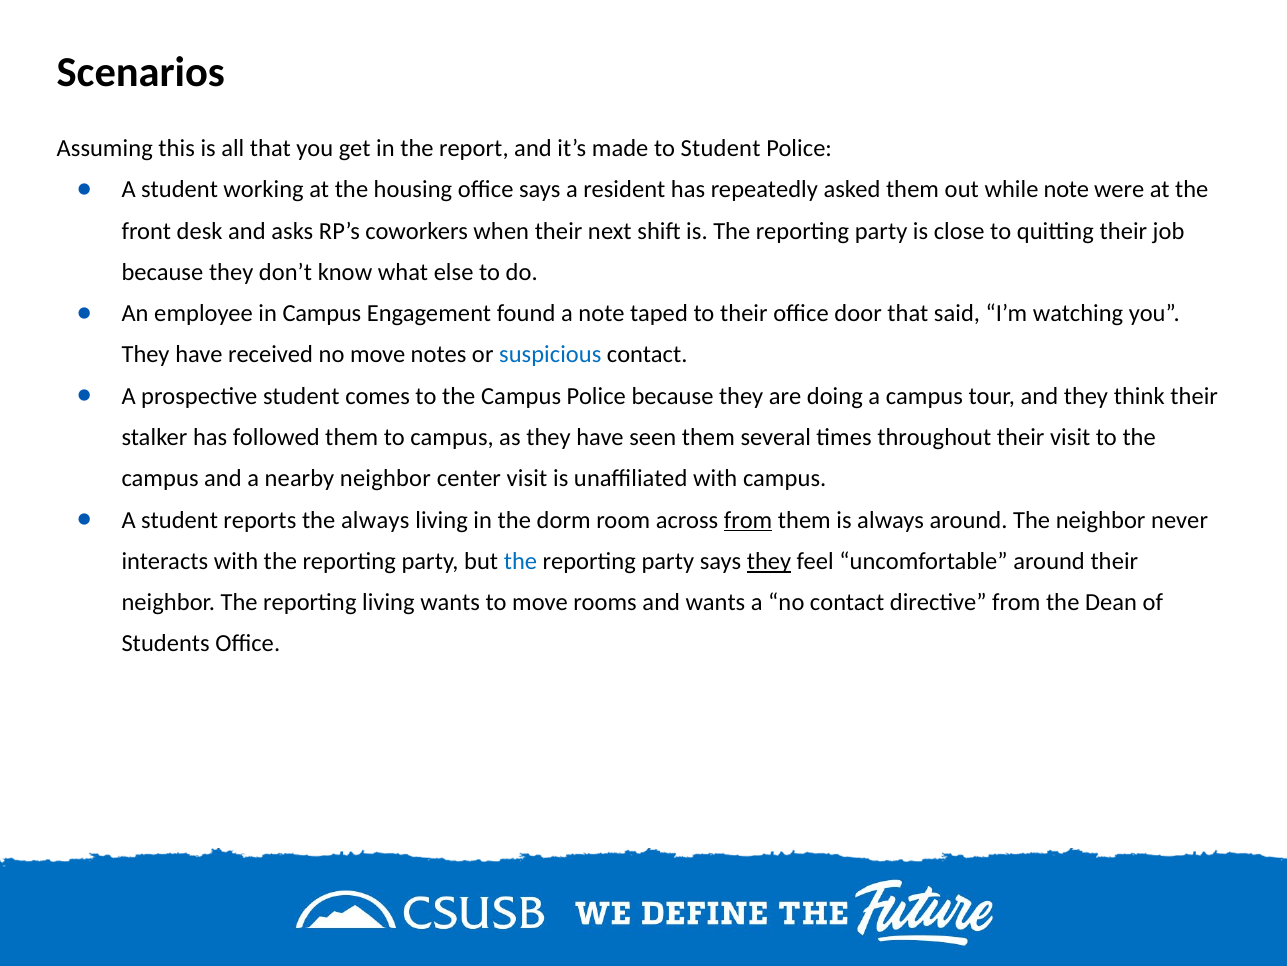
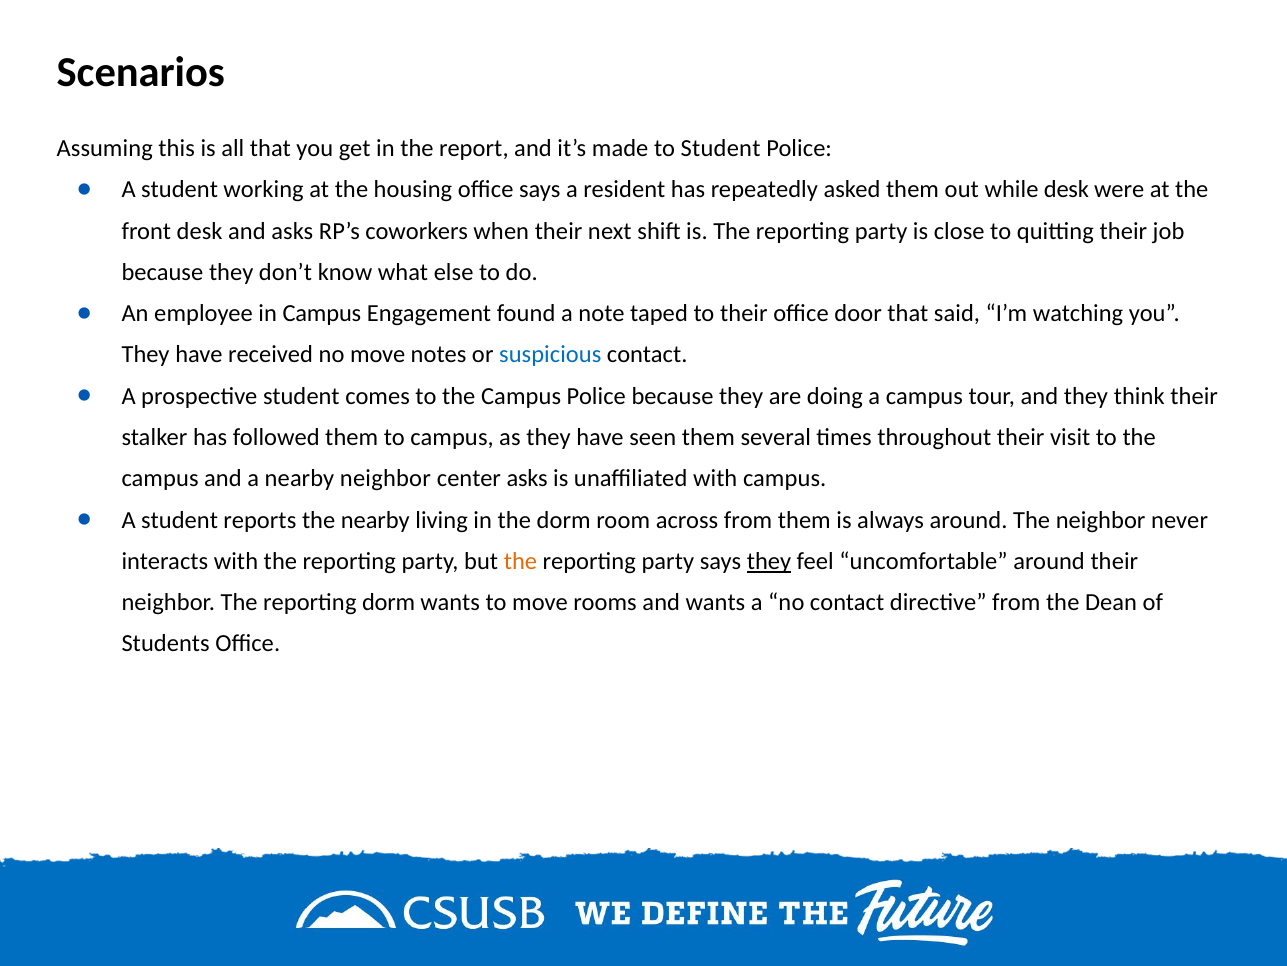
while note: note -> desk
center visit: visit -> asks
the always: always -> nearby
from at (748, 520) underline: present -> none
the at (520, 561) colour: blue -> orange
reporting living: living -> dorm
